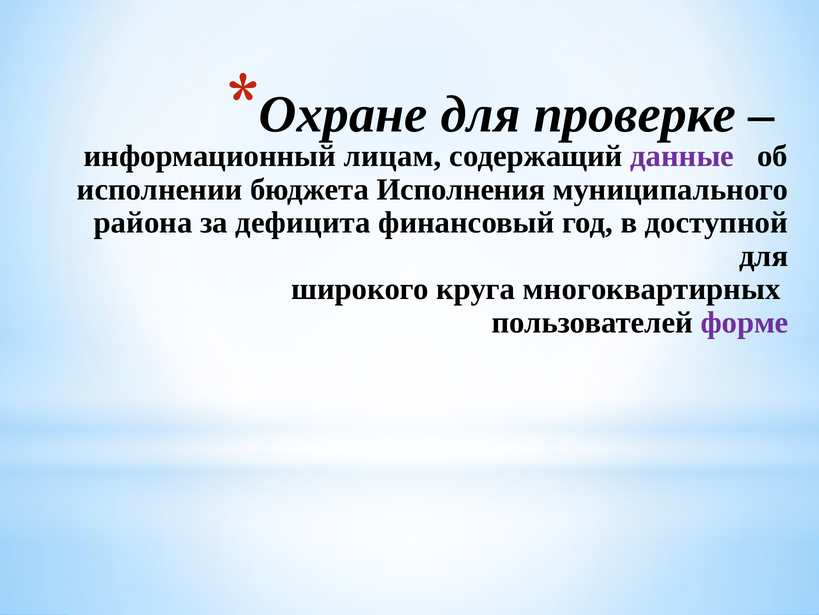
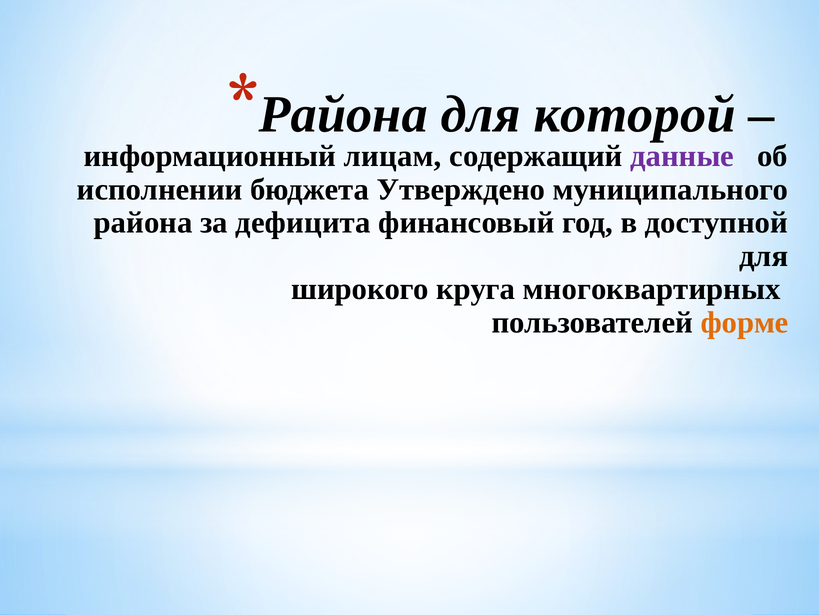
Охране at (343, 114): Охране -> Района
проверке: проверке -> которой
Исполнения: Исполнения -> Утверждено
форме colour: purple -> orange
